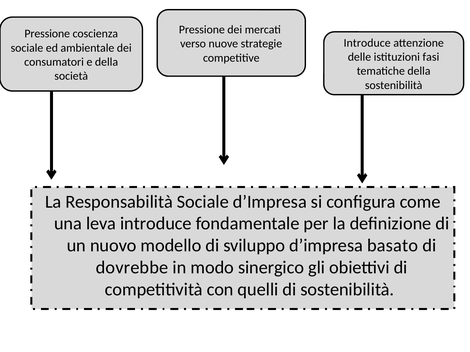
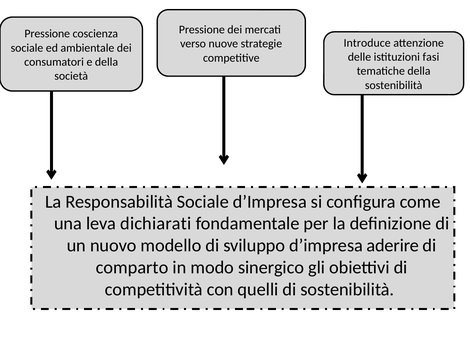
leva introduce: introduce -> dichiarati
basato: basato -> aderire
dovrebbe: dovrebbe -> comparto
